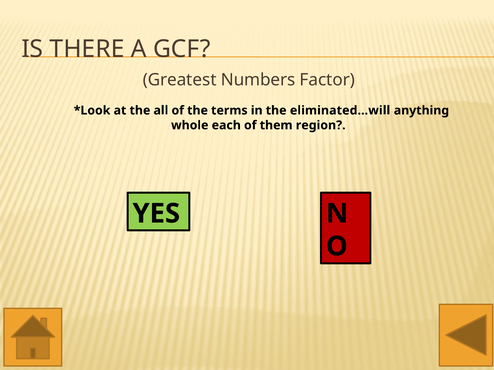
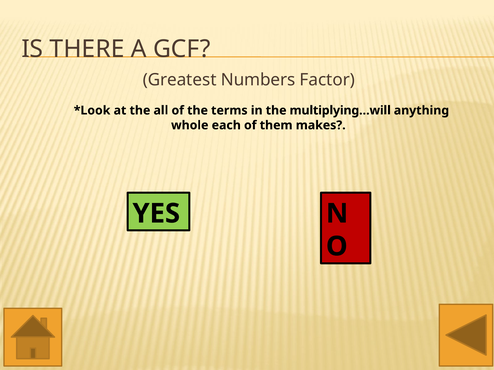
eliminated…will: eliminated…will -> multiplying…will
region: region -> makes
